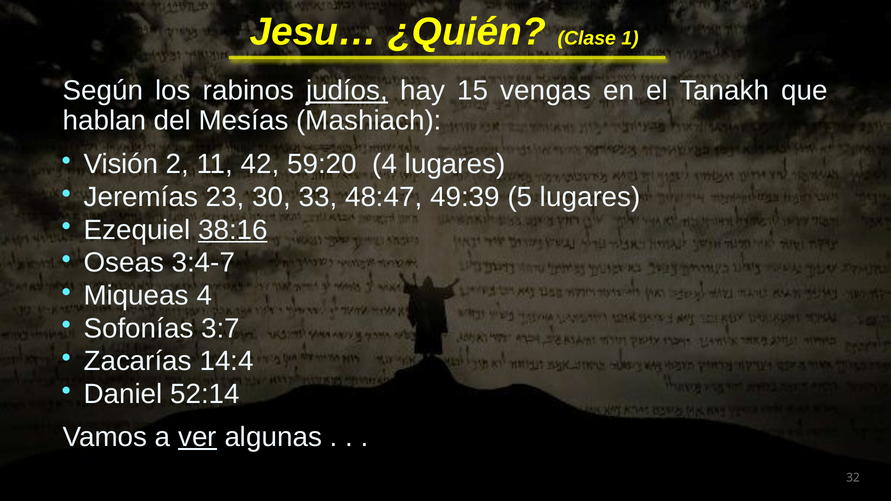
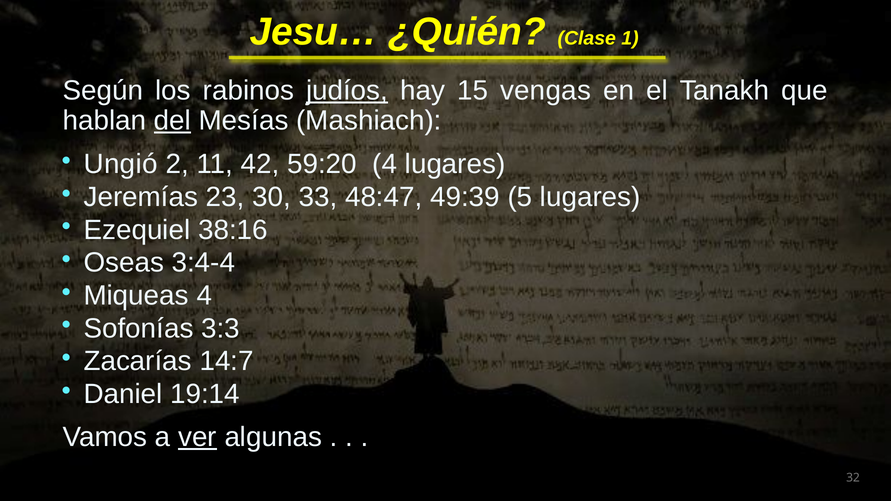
del underline: none -> present
Visión: Visión -> Ungió
38:16 underline: present -> none
3:4-7: 3:4-7 -> 3:4-4
3:7: 3:7 -> 3:3
14:4: 14:4 -> 14:7
52:14: 52:14 -> 19:14
